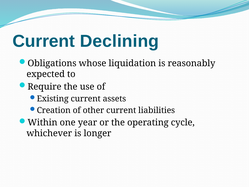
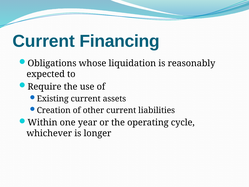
Declining: Declining -> Financing
